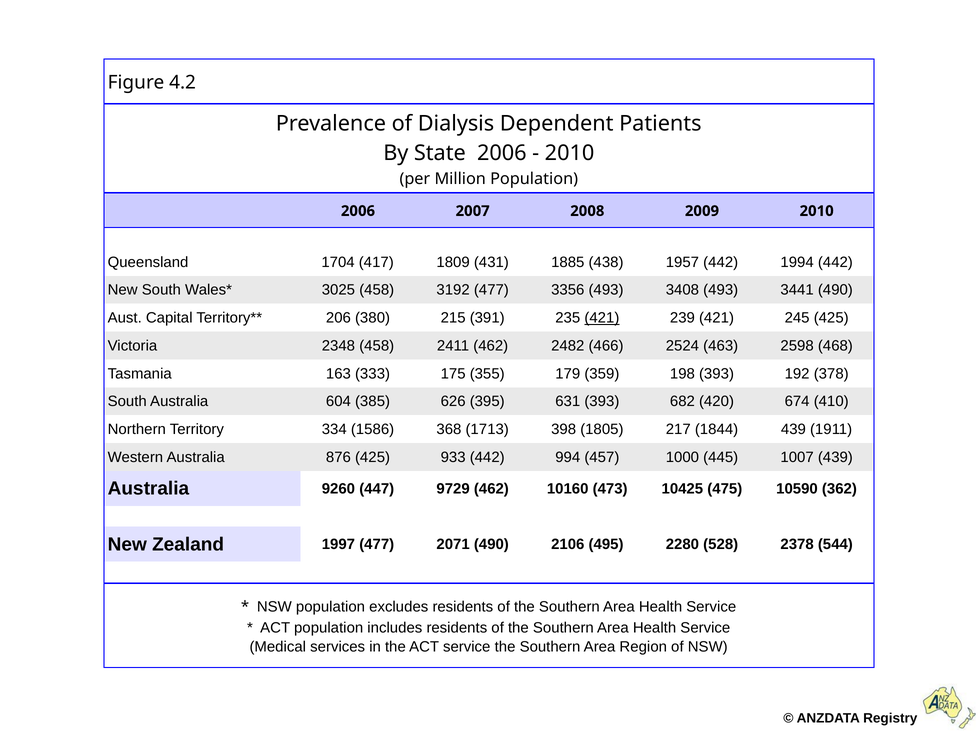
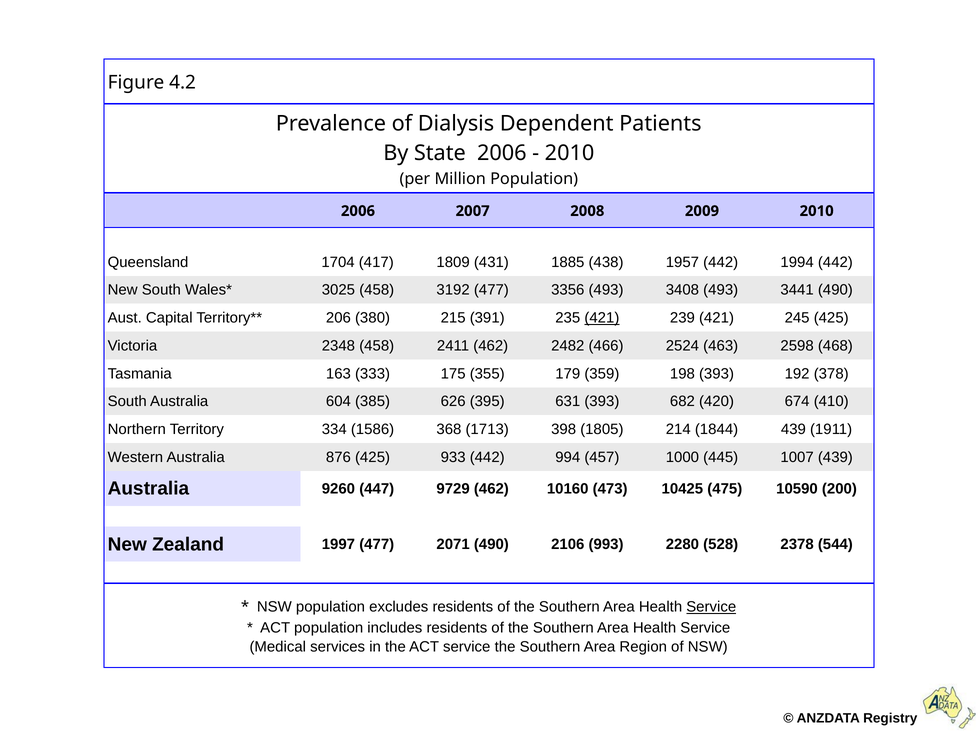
217: 217 -> 214
362: 362 -> 200
495: 495 -> 993
Service at (711, 607) underline: none -> present
